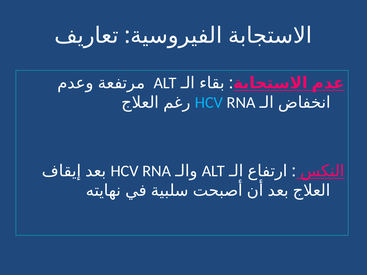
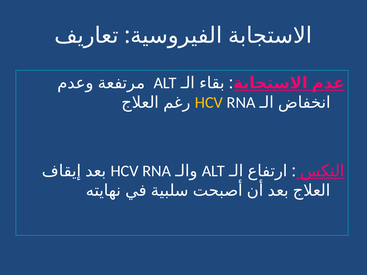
HCV at (209, 103) colour: light blue -> yellow
